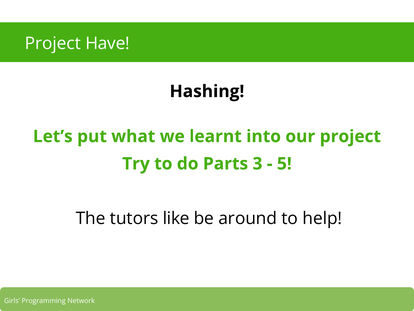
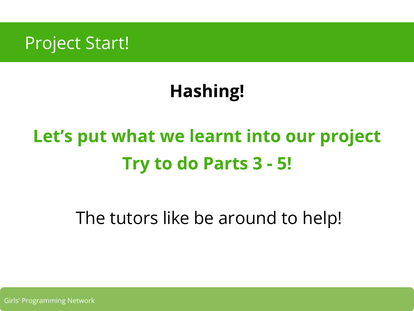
Have: Have -> Start
